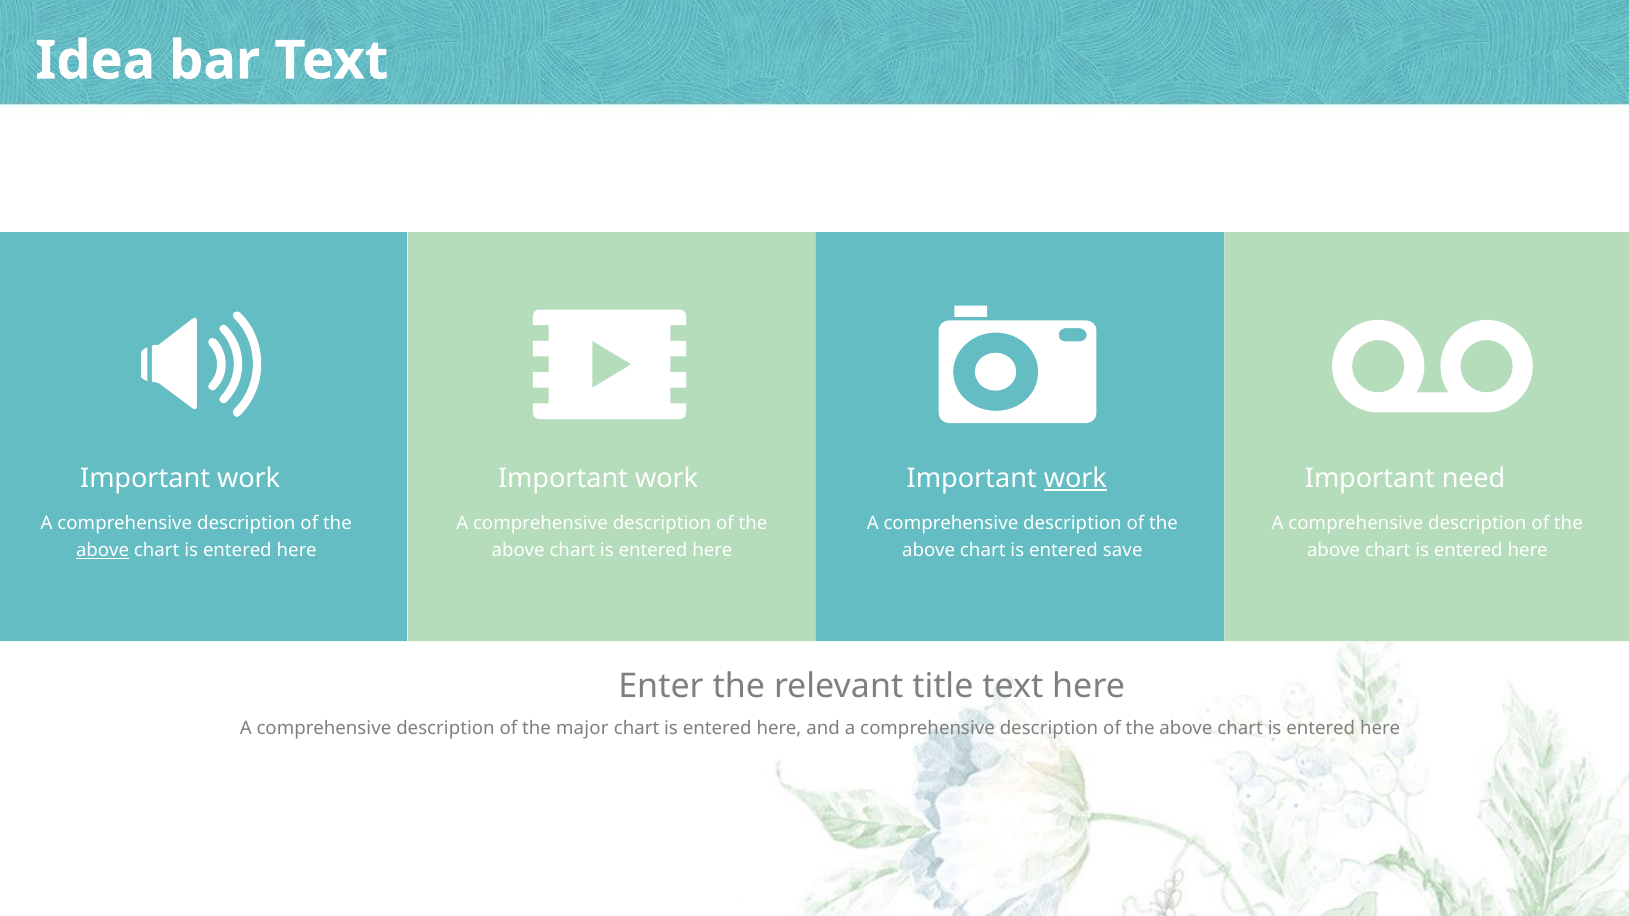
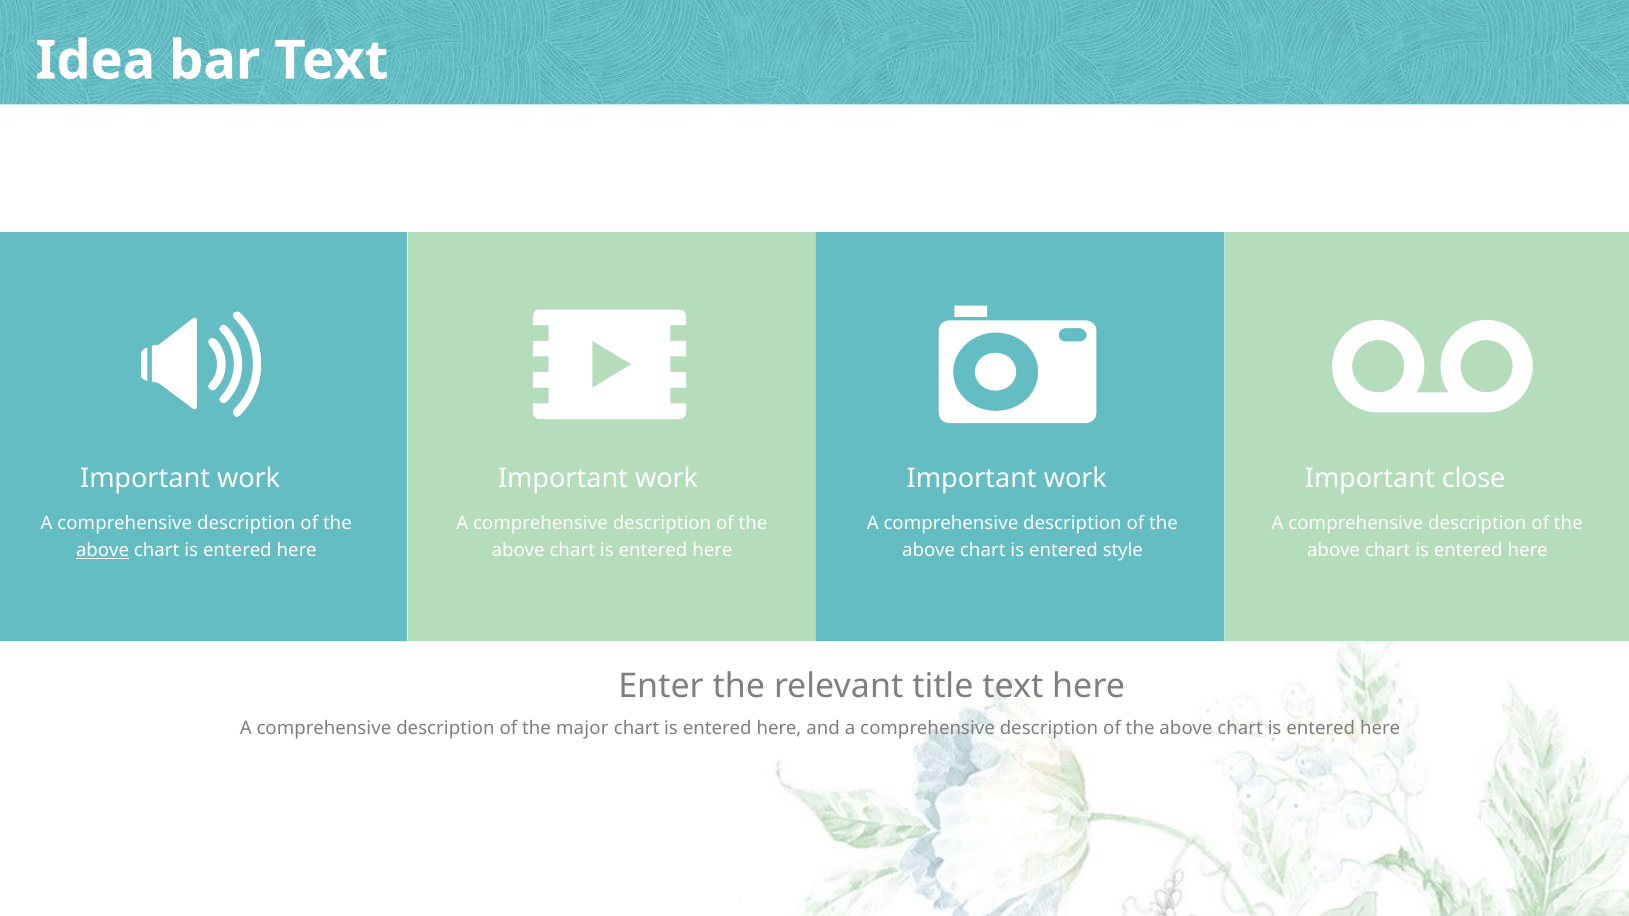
work at (1075, 479) underline: present -> none
need: need -> close
save: save -> style
